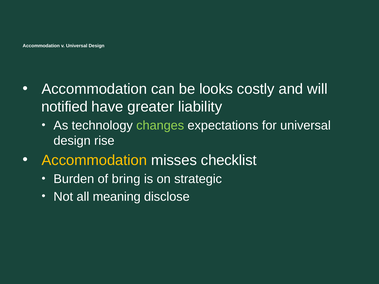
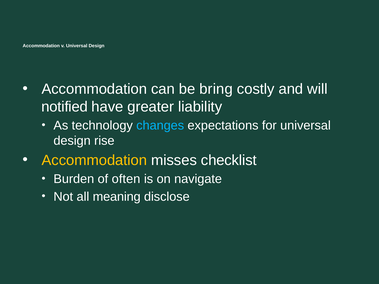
looks: looks -> bring
changes colour: light green -> light blue
bring: bring -> often
strategic: strategic -> navigate
